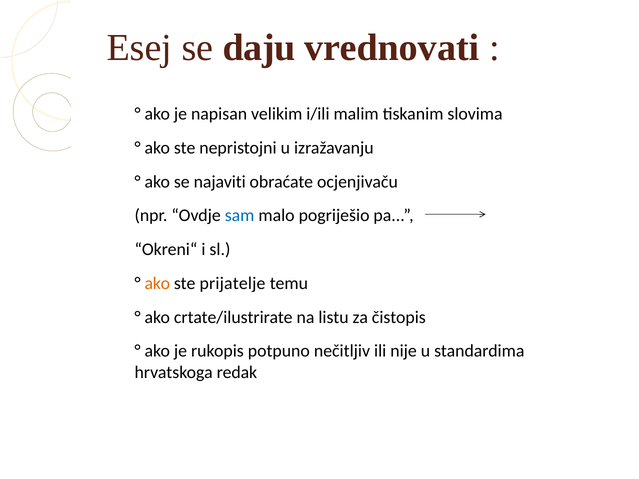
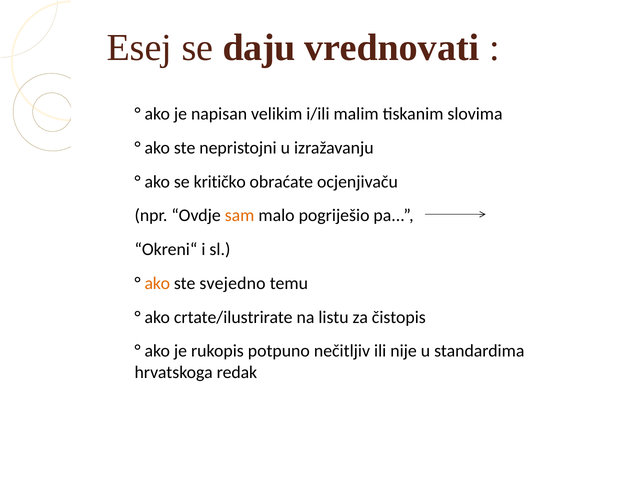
najaviti: najaviti -> kritičko
sam colour: blue -> orange
prijatelje: prijatelje -> svejedno
